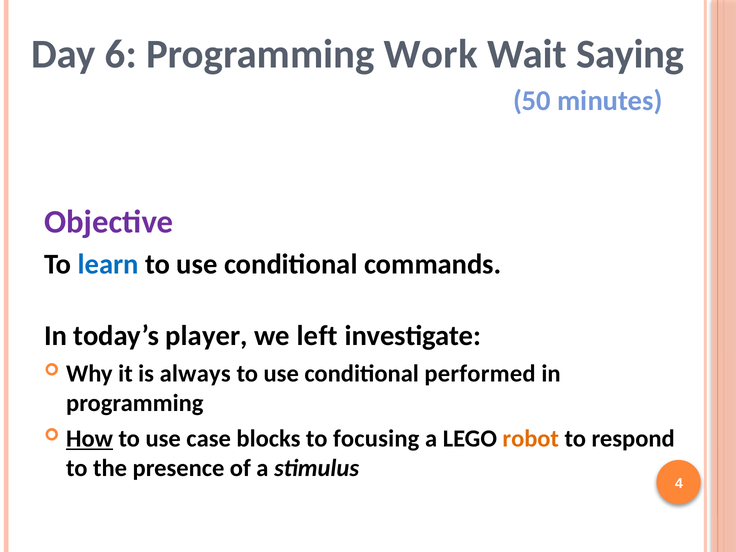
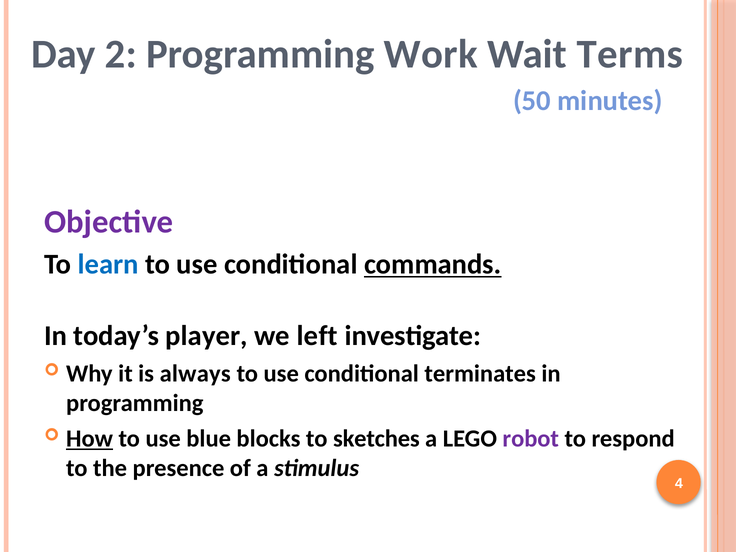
6: 6 -> 2
Saying: Saying -> Terms
commands underline: none -> present
performed: performed -> terminates
case: case -> blue
focusing: focusing -> sketches
robot colour: orange -> purple
